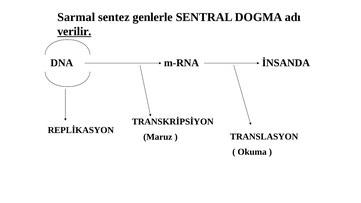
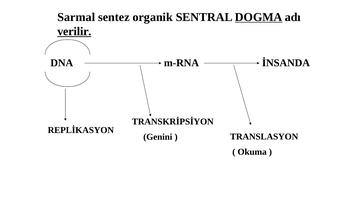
genlerle: genlerle -> organik
DOGMA underline: none -> present
Maruz: Maruz -> Genini
